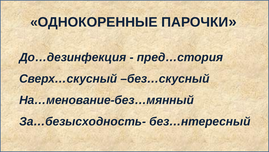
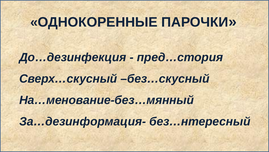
За…безысходность-: За…безысходность- -> За…дезинформация-
